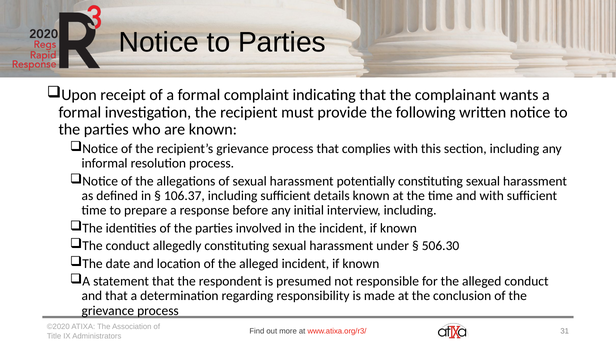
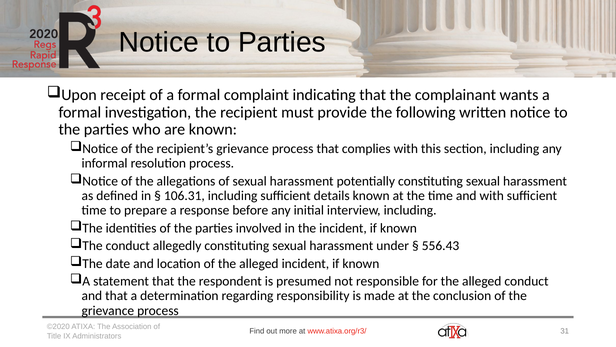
106.37: 106.37 -> 106.31
506.30: 506.30 -> 556.43
